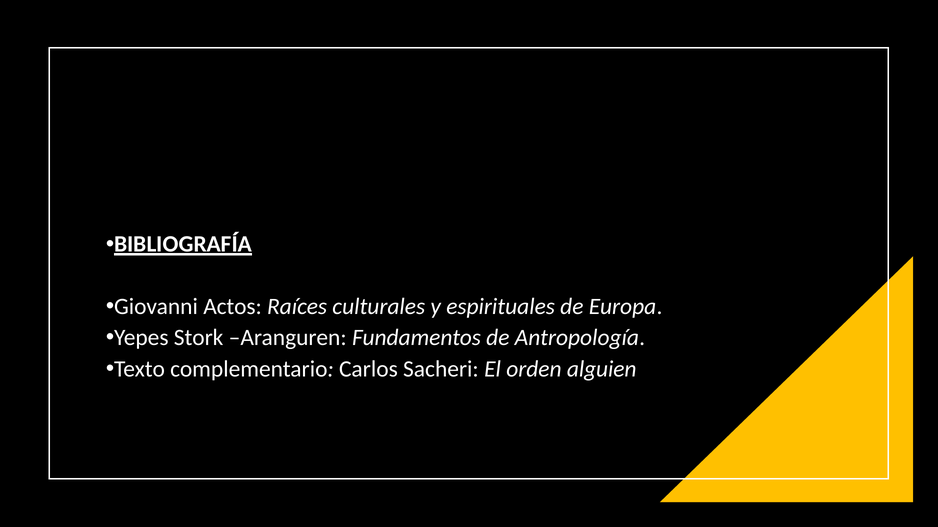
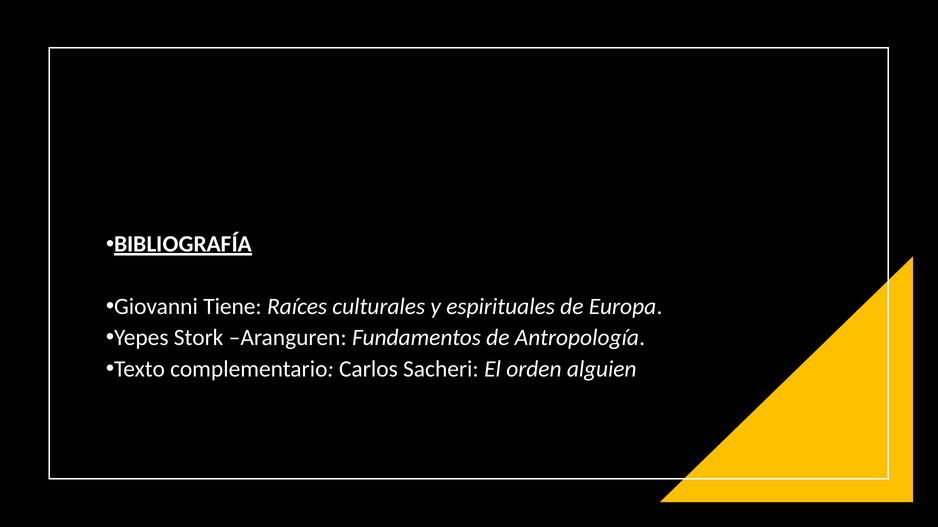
Actos: Actos -> Tiene
